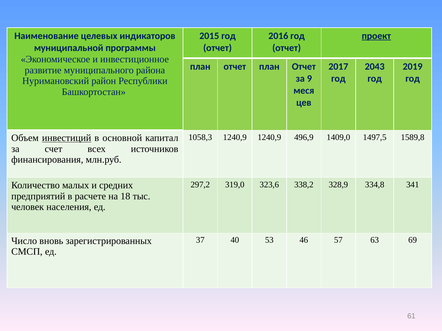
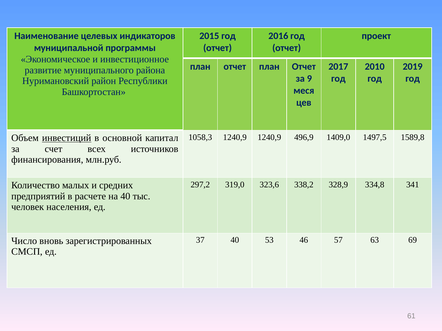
проект underline: present -> none
2043: 2043 -> 2010
на 18: 18 -> 40
